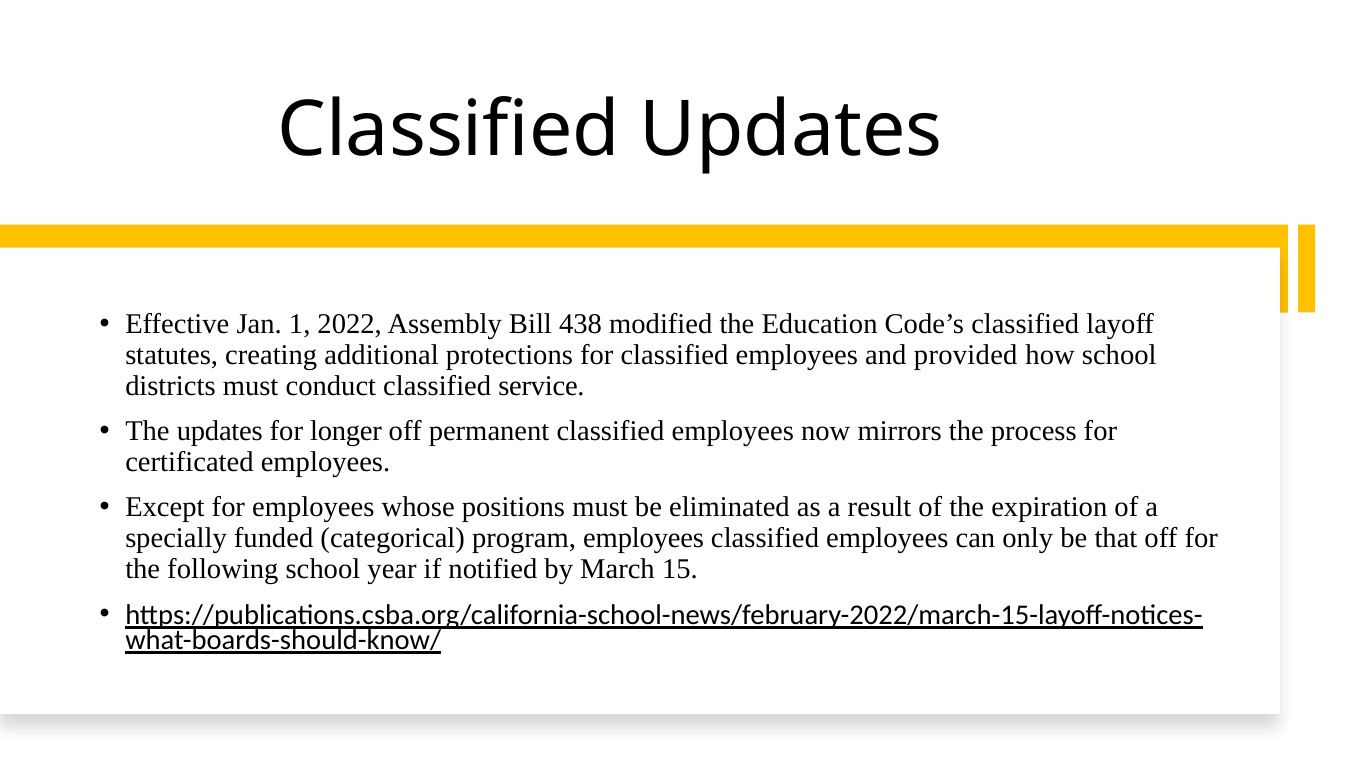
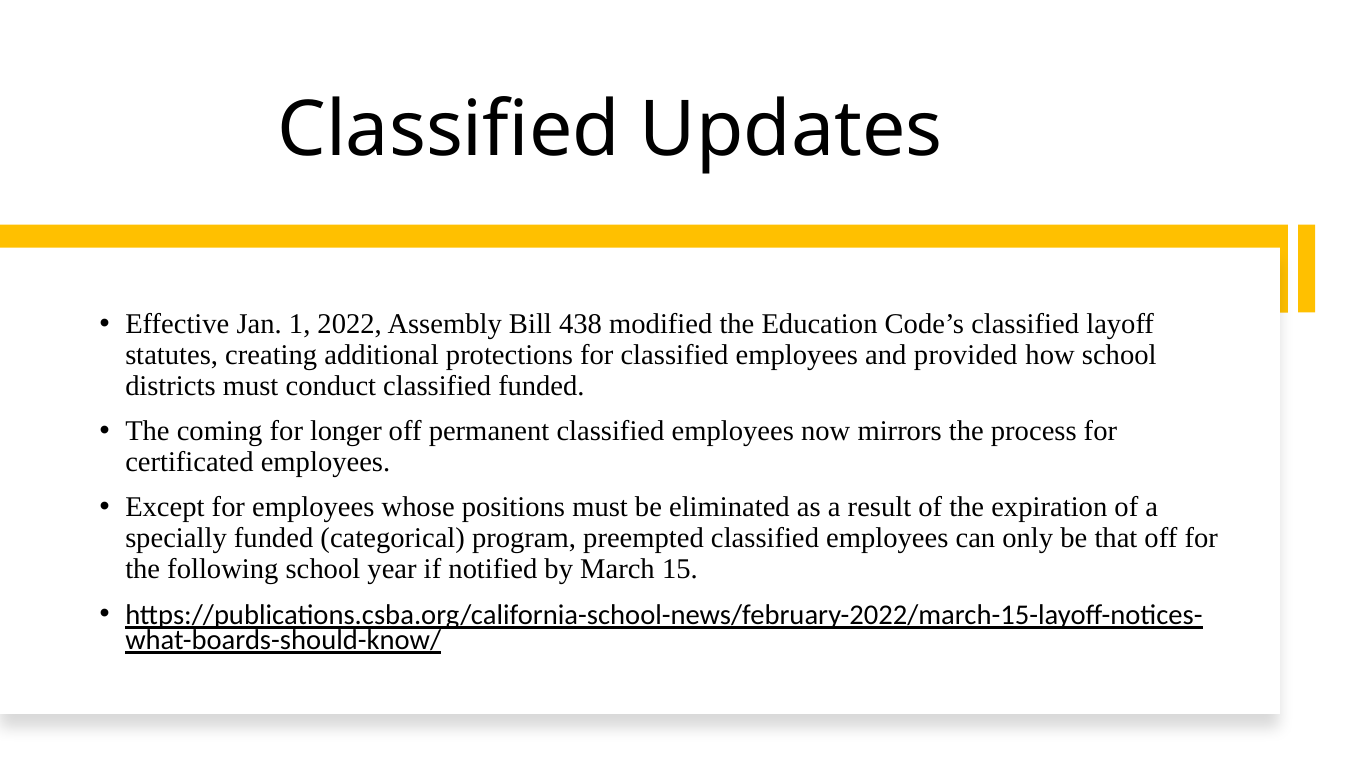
classified service: service -> funded
The updates: updates -> coming
program employees: employees -> preempted
